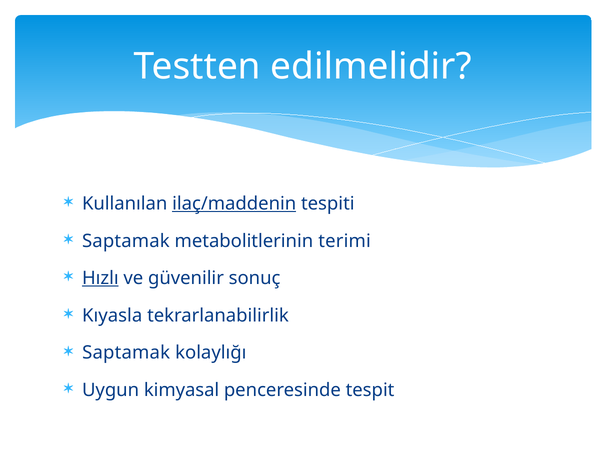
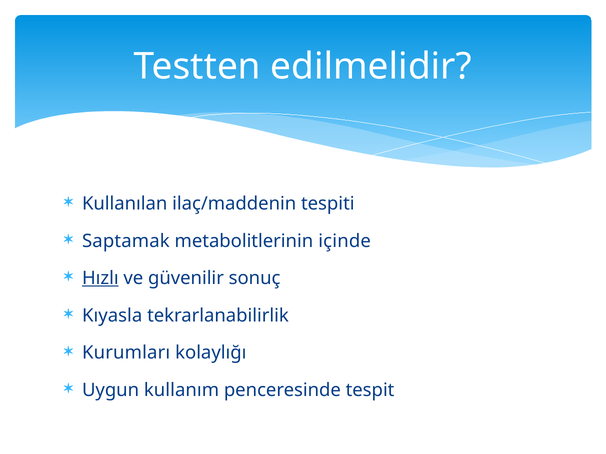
ilaç/maddenin underline: present -> none
terimi: terimi -> içinde
Saptamak at (126, 353): Saptamak -> Kurumları
kimyasal: kimyasal -> kullanım
